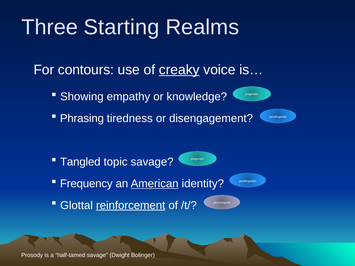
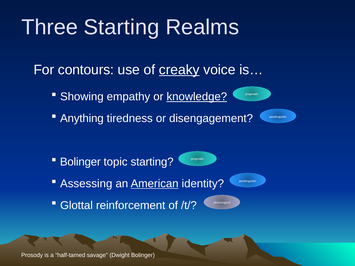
knowledge underline: none -> present
Phrasing: Phrasing -> Anything
Tangled at (80, 162): Tangled -> Bolinger
topic savage: savage -> starting
Frequency: Frequency -> Assessing
reinforcement underline: present -> none
